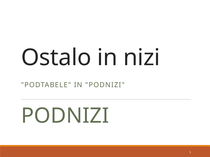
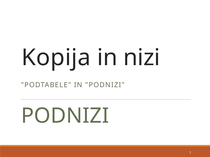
Ostalo: Ostalo -> Kopija
